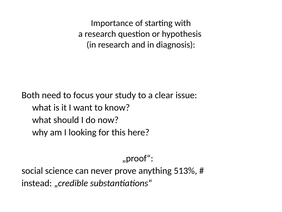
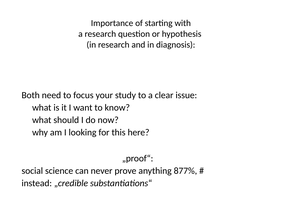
513%: 513% -> 877%
